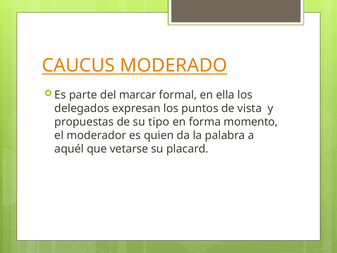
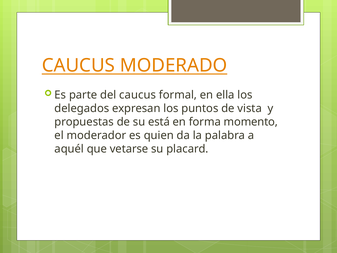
del marcar: marcar -> caucus
tipo: tipo -> está
